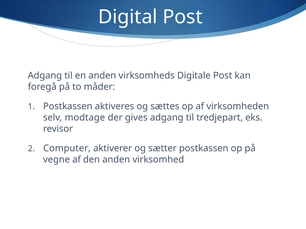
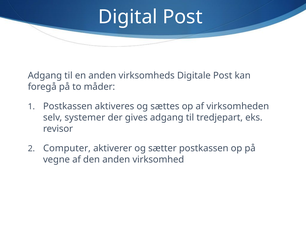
modtage: modtage -> systemer
